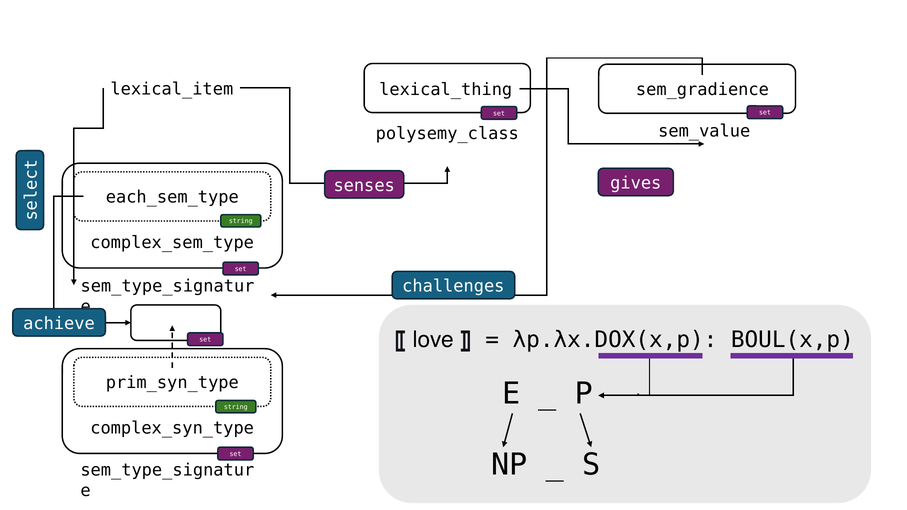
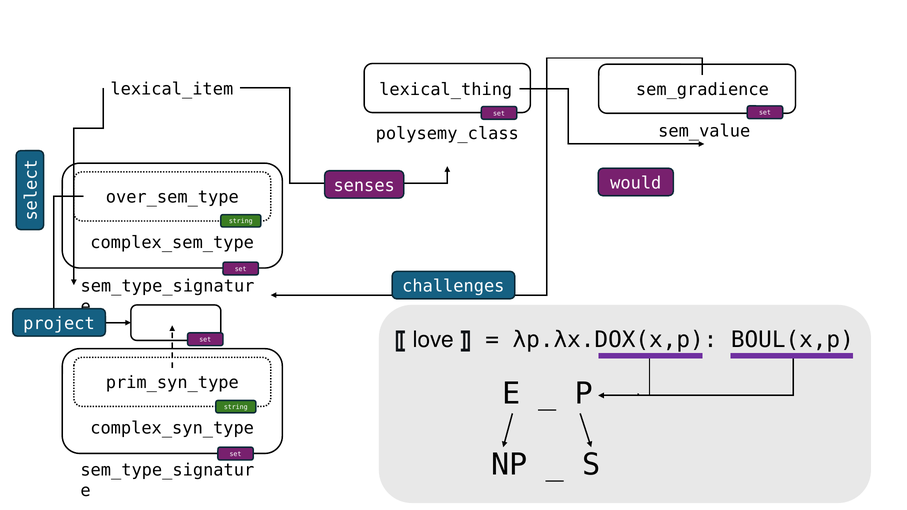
gives: gives -> would
each_sem_type: each_sem_type -> over_sem_type
achieve: achieve -> project
